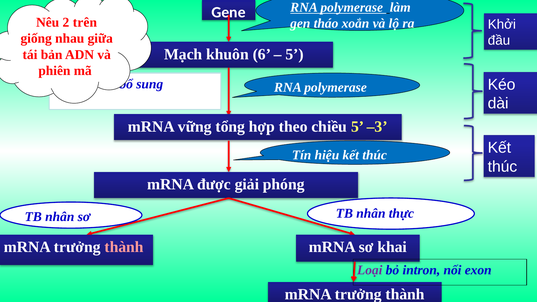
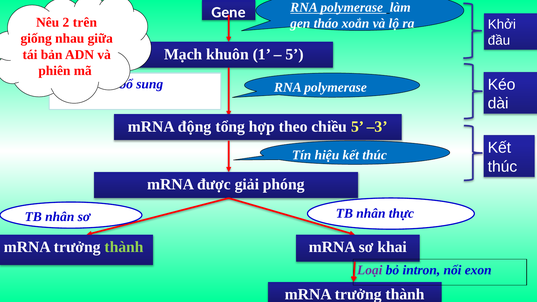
6: 6 -> 1
vững: vững -> động
thành at (124, 247) colour: pink -> light green
